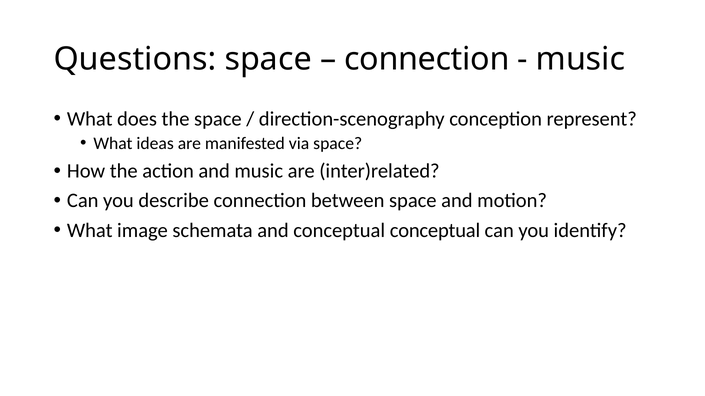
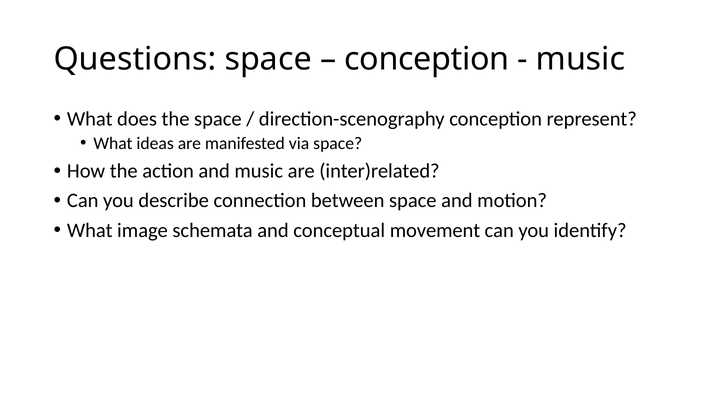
connection at (427, 59): connection -> conception
conceptual conceptual: conceptual -> movement
